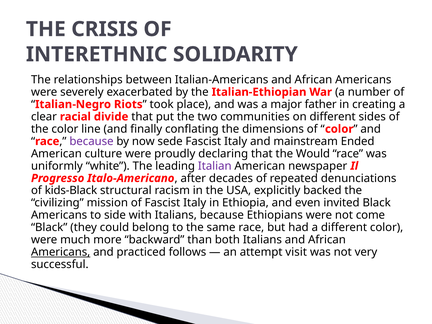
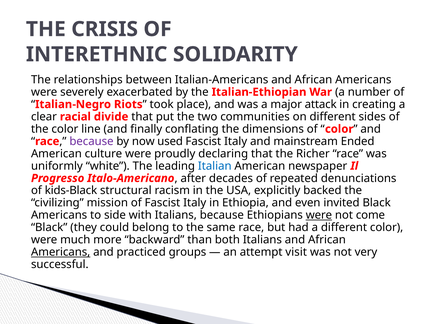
father: father -> attack
sede: sede -> used
Would: Would -> Richer
Italian colour: purple -> blue
were at (319, 215) underline: none -> present
follows: follows -> groups
